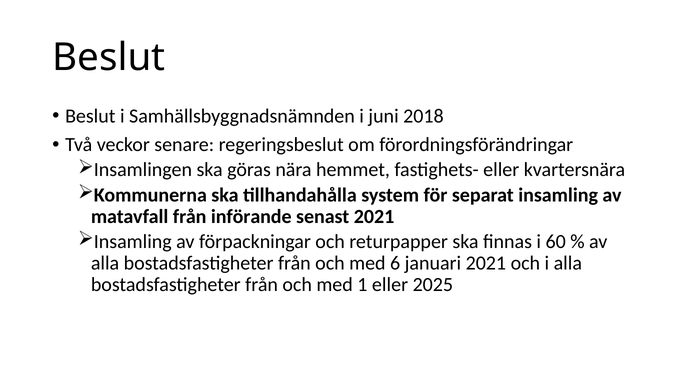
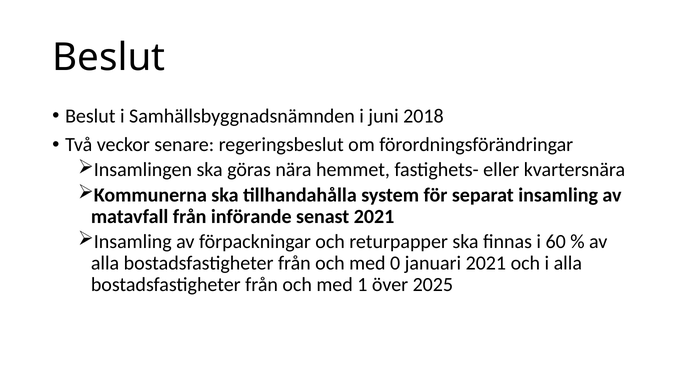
6: 6 -> 0
1 eller: eller -> över
